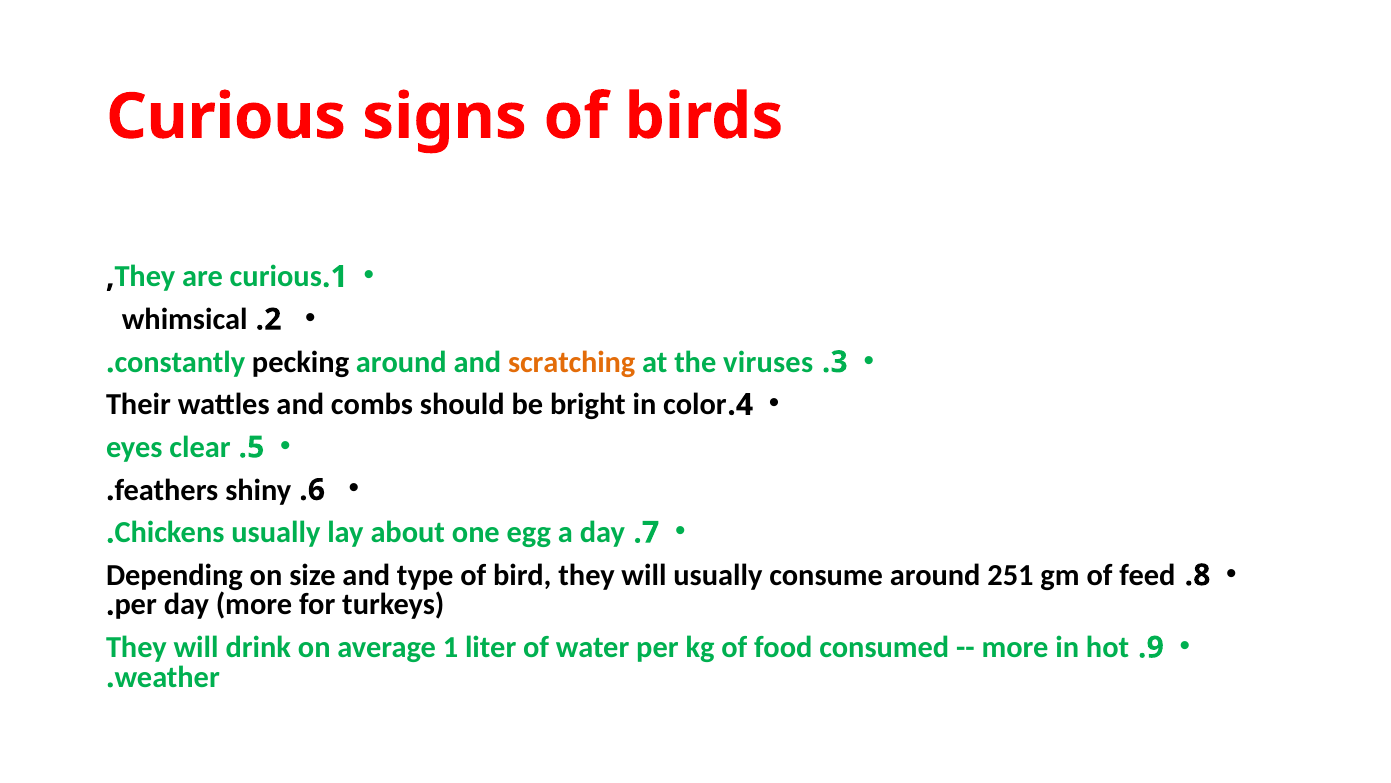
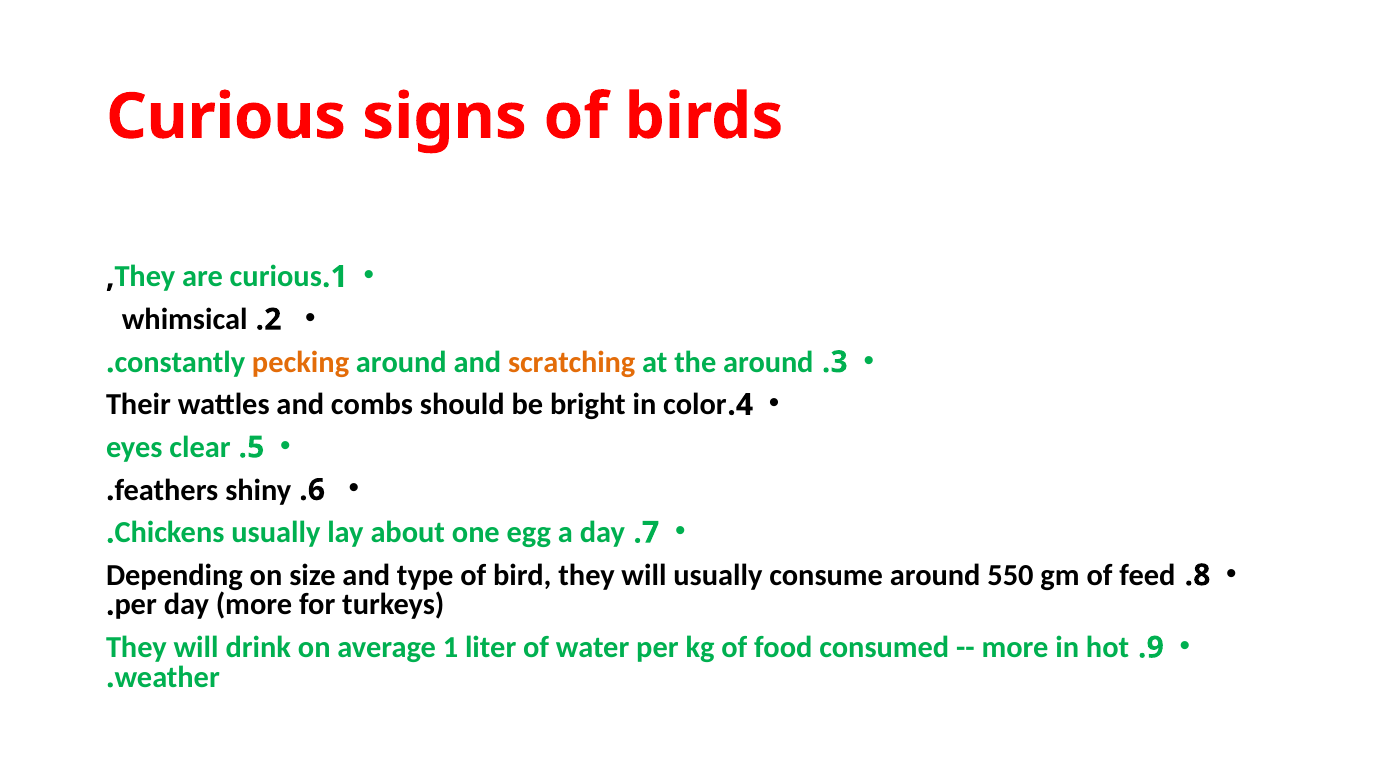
pecking colour: black -> orange
the viruses: viruses -> around
251: 251 -> 550
